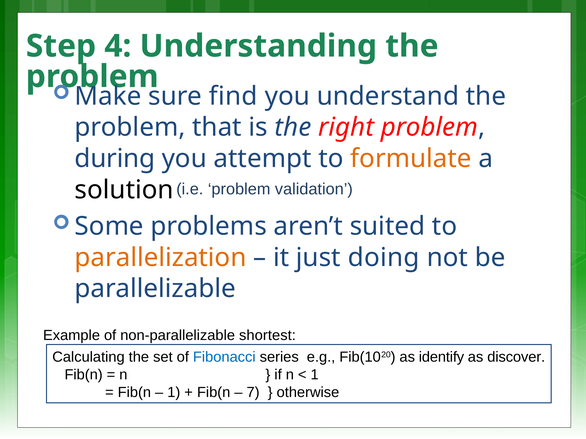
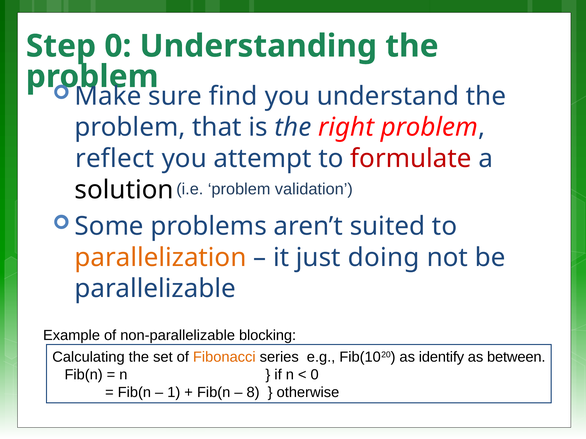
Step 4: 4 -> 0
during: during -> reflect
formulate colour: orange -> red
shortest: shortest -> blocking
Fibonacci colour: blue -> orange
discover: discover -> between
1 at (315, 375): 1 -> 0
7: 7 -> 8
